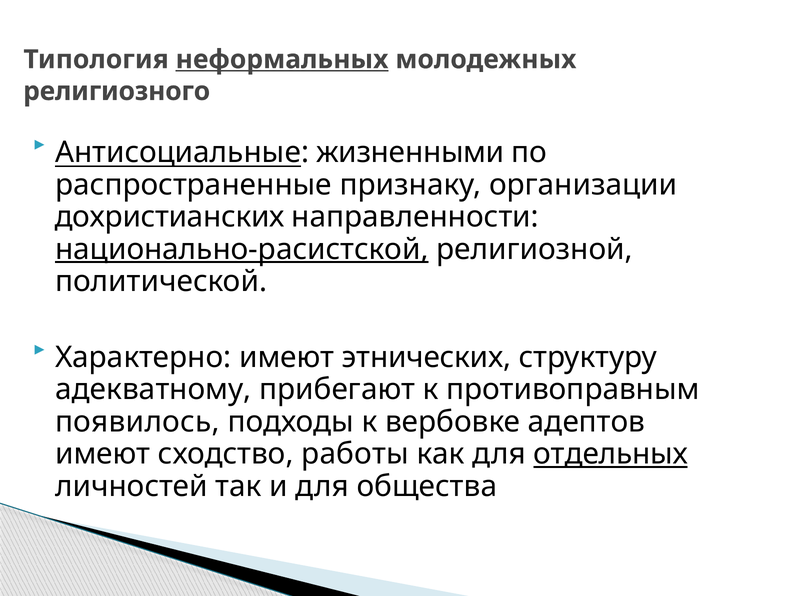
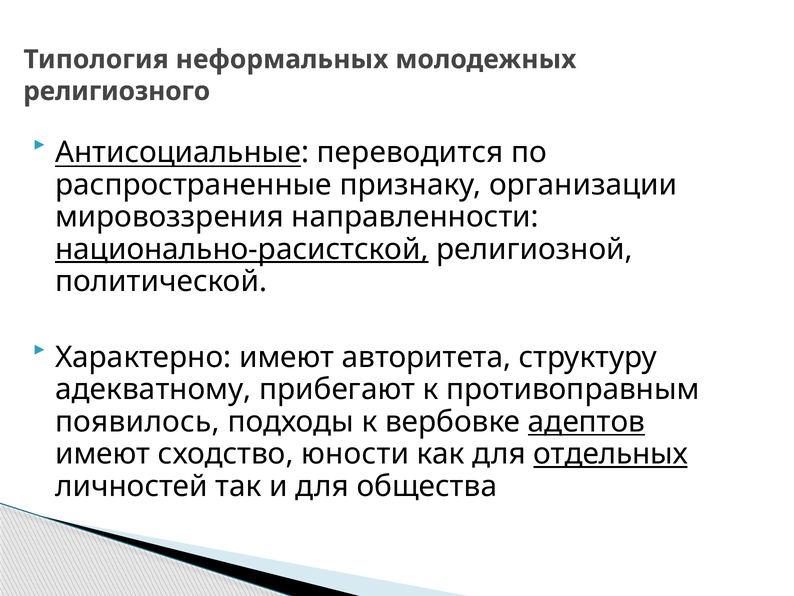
неформальных underline: present -> none
жизненными: жизненными -> переводится
дохристианских: дохристианских -> мировоззрения
этнических: этнических -> авторитета
адептов underline: none -> present
работы: работы -> юности
